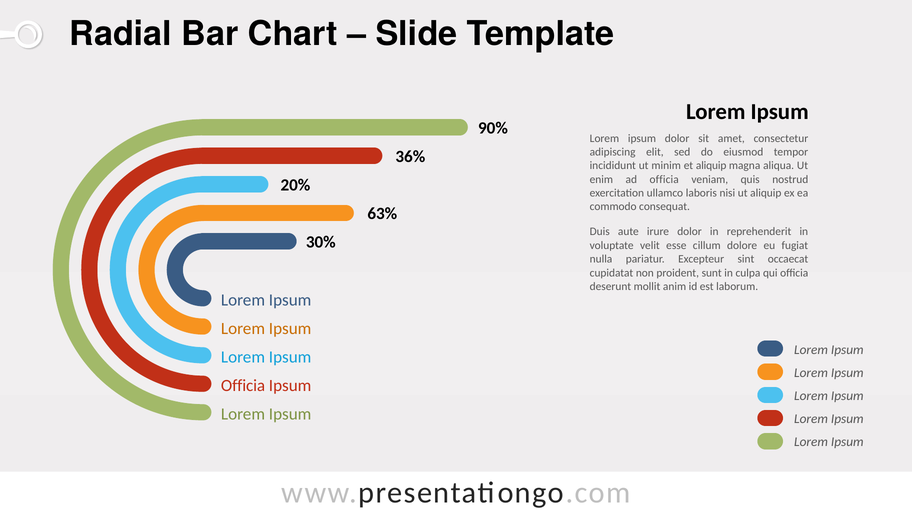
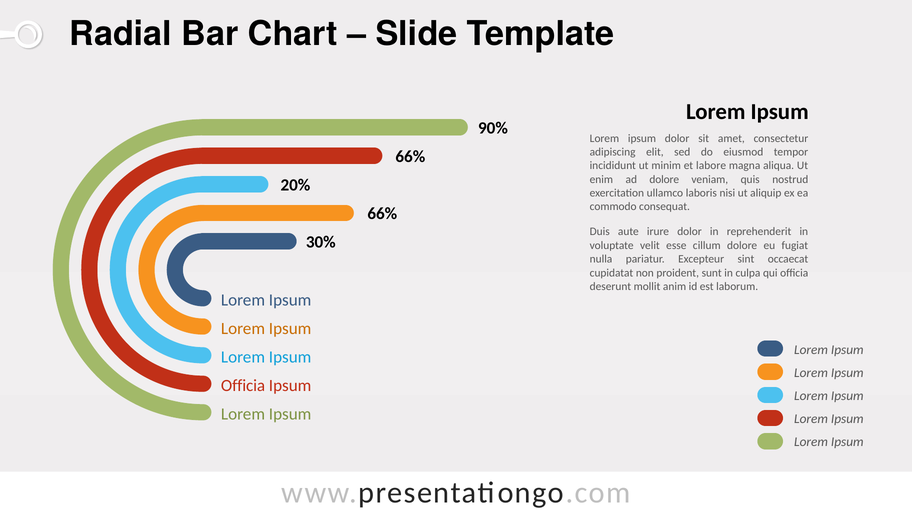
36% at (410, 157): 36% -> 66%
et aliquip: aliquip -> labore
ad officia: officia -> dolore
63% at (382, 214): 63% -> 66%
